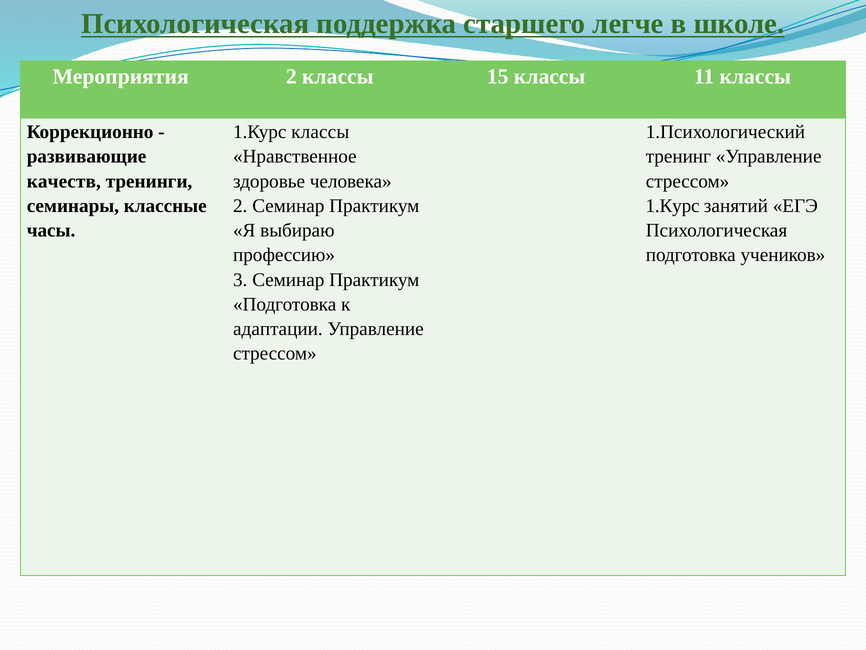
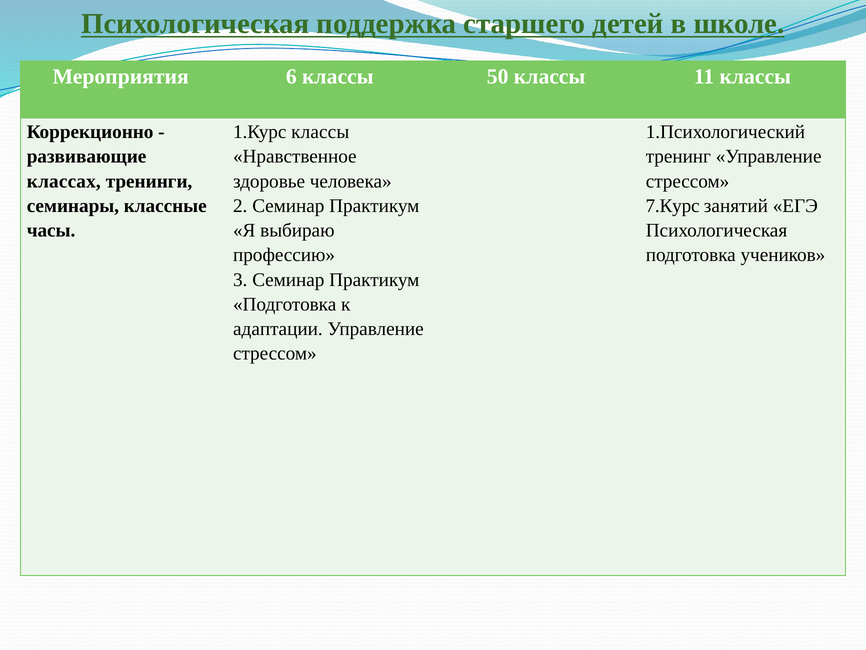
легче: легче -> детей
Мероприятия 2: 2 -> 6
15: 15 -> 50
качеств: качеств -> классах
1.Курс at (673, 206): 1.Курс -> 7.Курс
